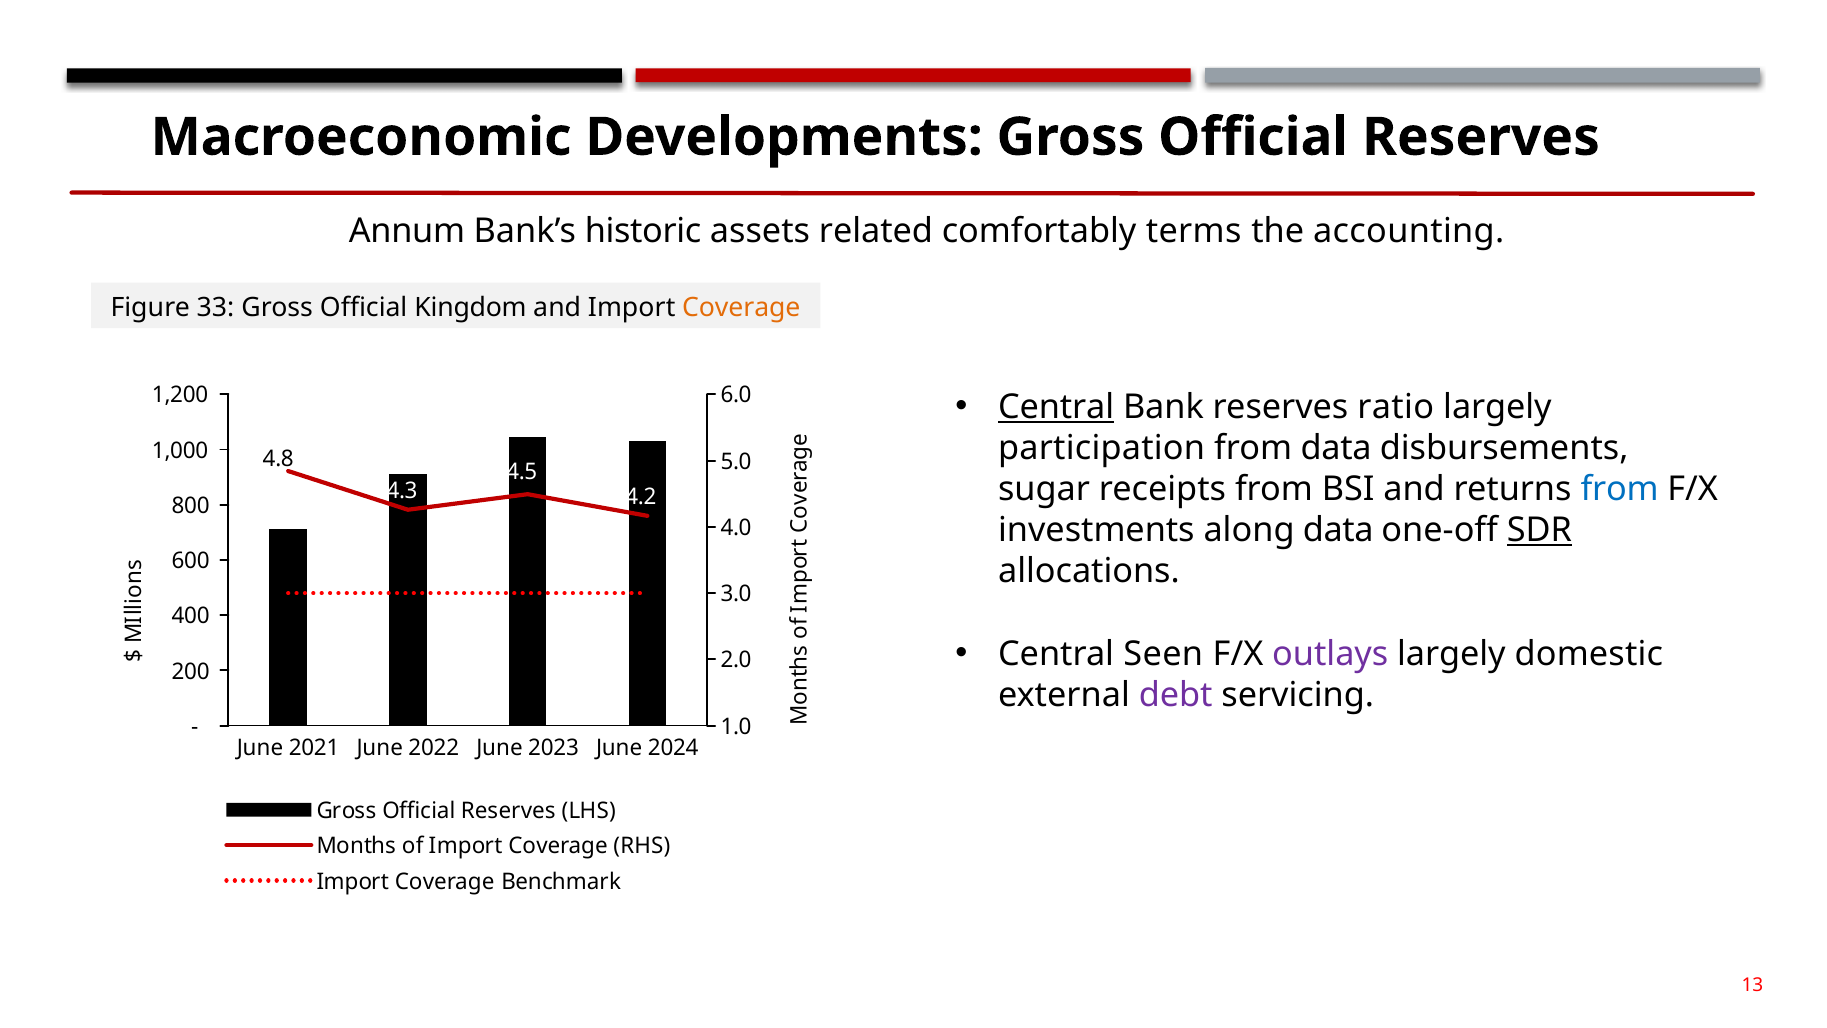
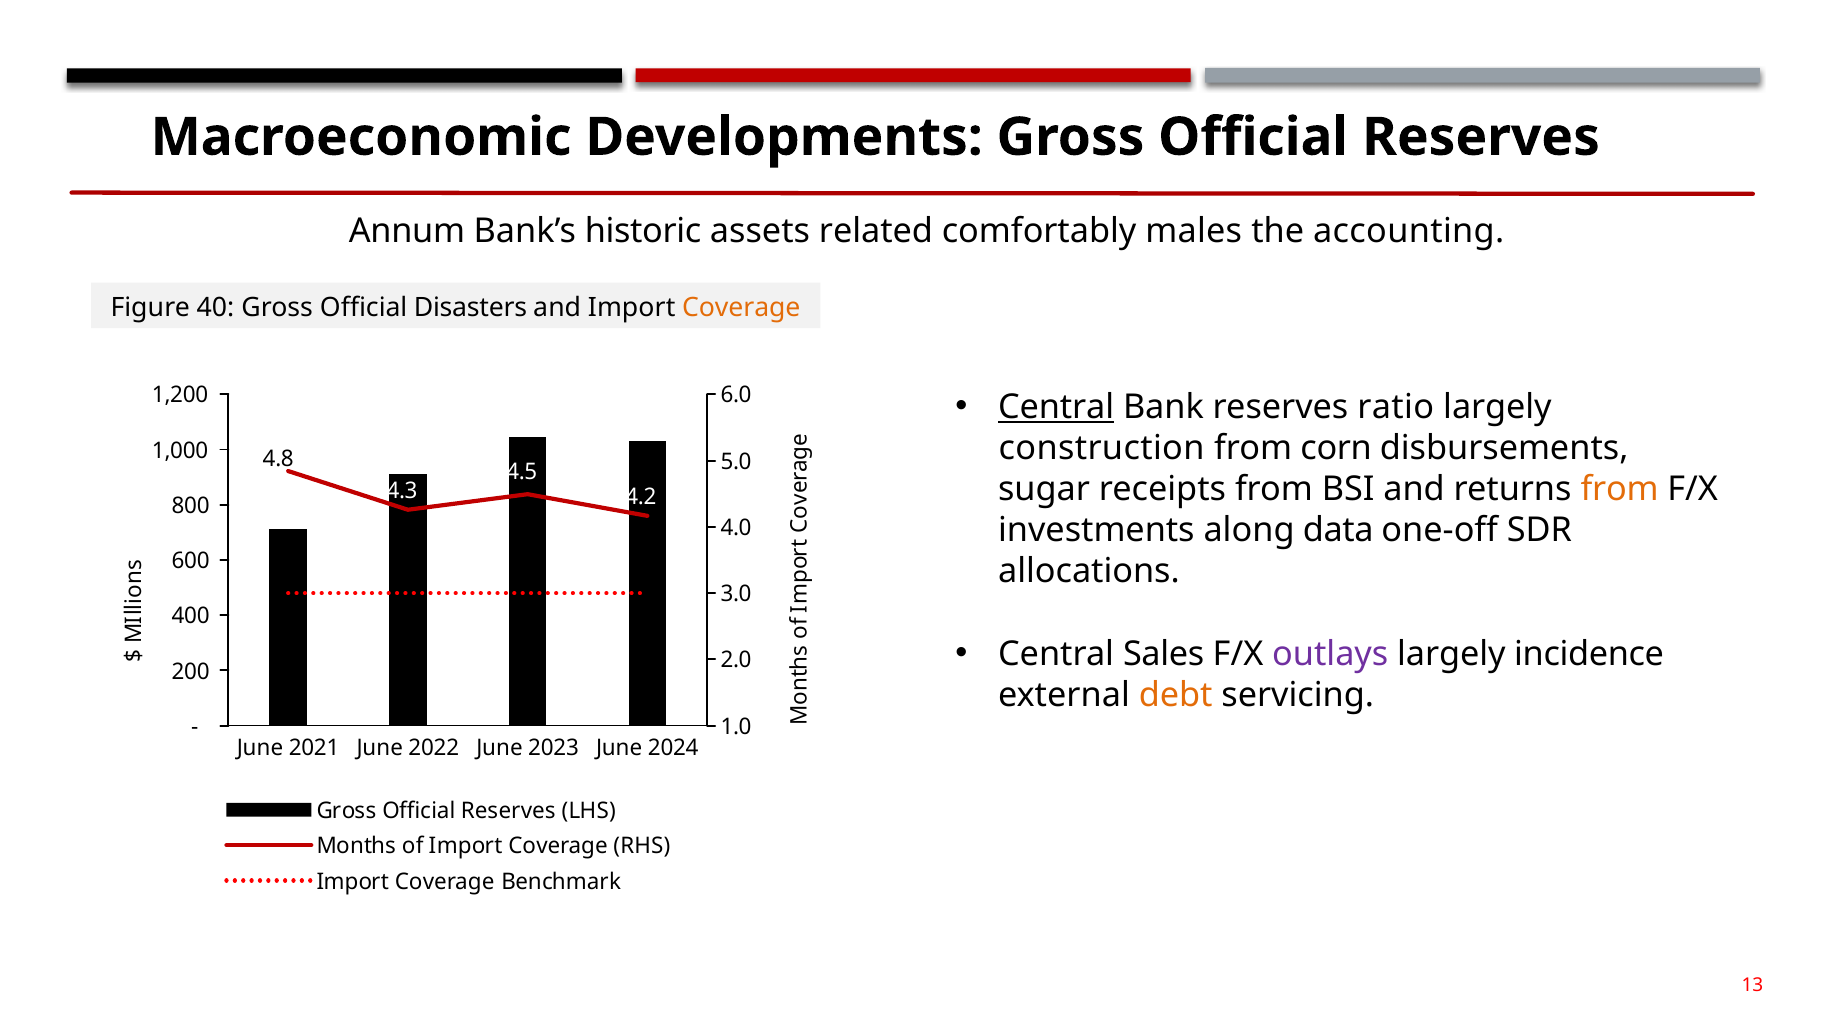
terms: terms -> males
33: 33 -> 40
Kingdom: Kingdom -> Disasters
participation: participation -> construction
from data: data -> corn
from at (1620, 489) colour: blue -> orange
SDR underline: present -> none
Seen: Seen -> Sales
domestic: domestic -> incidence
debt colour: purple -> orange
